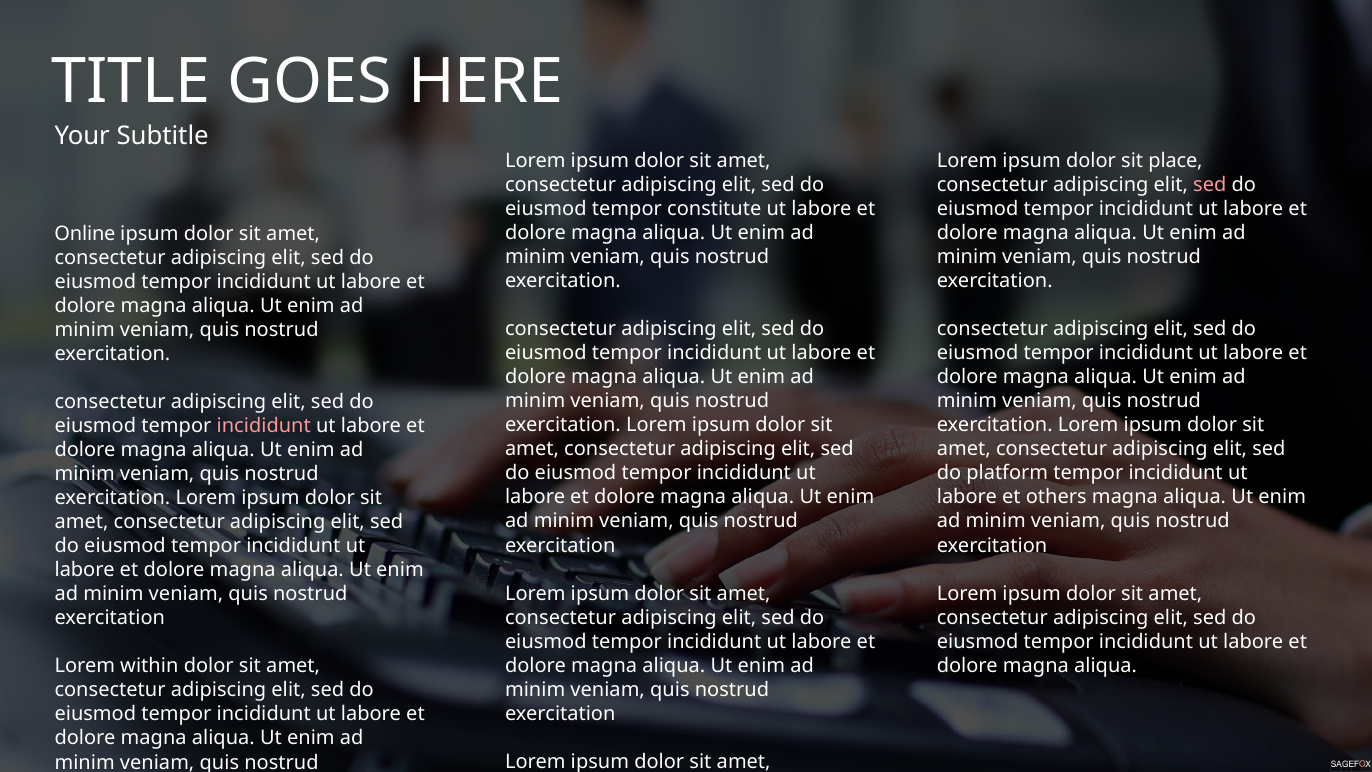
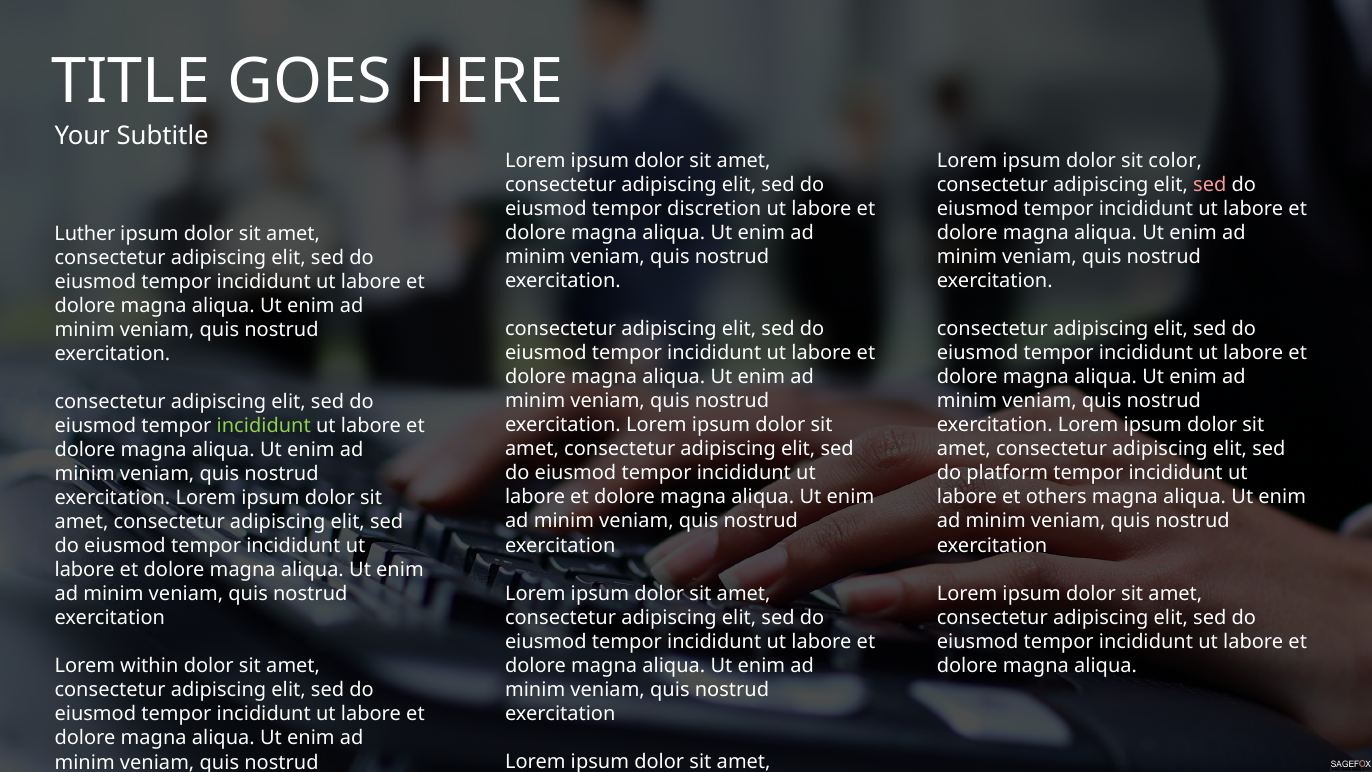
place: place -> color
constitute: constitute -> discretion
Online: Online -> Luther
incididunt at (264, 426) colour: pink -> light green
